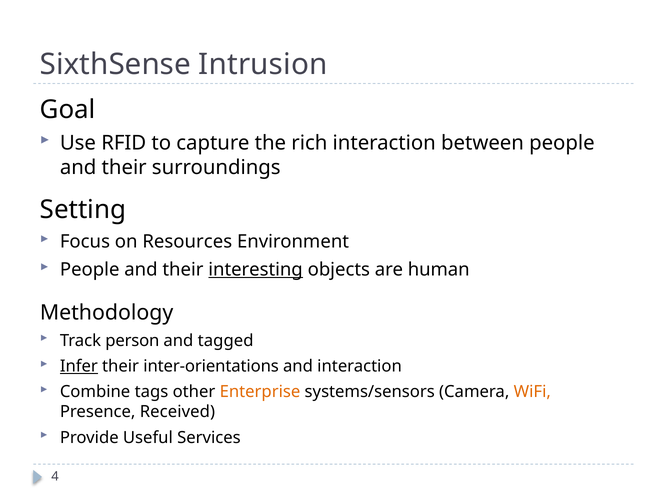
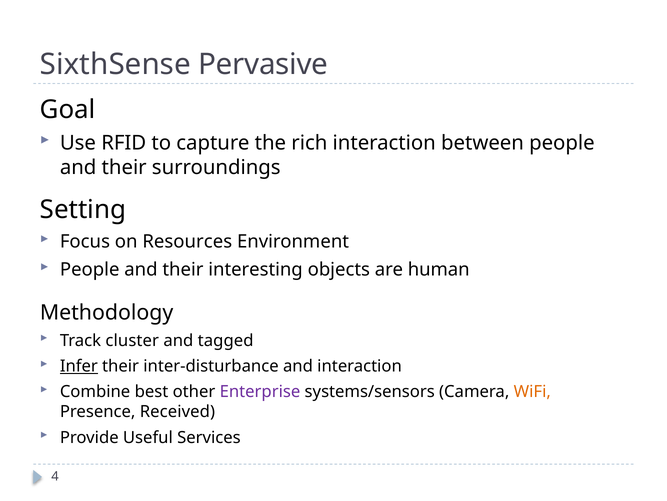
Intrusion: Intrusion -> Pervasive
interesting underline: present -> none
person: person -> cluster
inter-orientations: inter-orientations -> inter-disturbance
tags: tags -> best
Enterprise colour: orange -> purple
